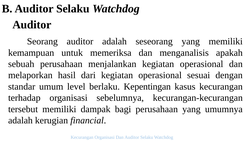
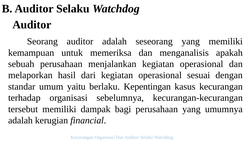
level: level -> yaitu
